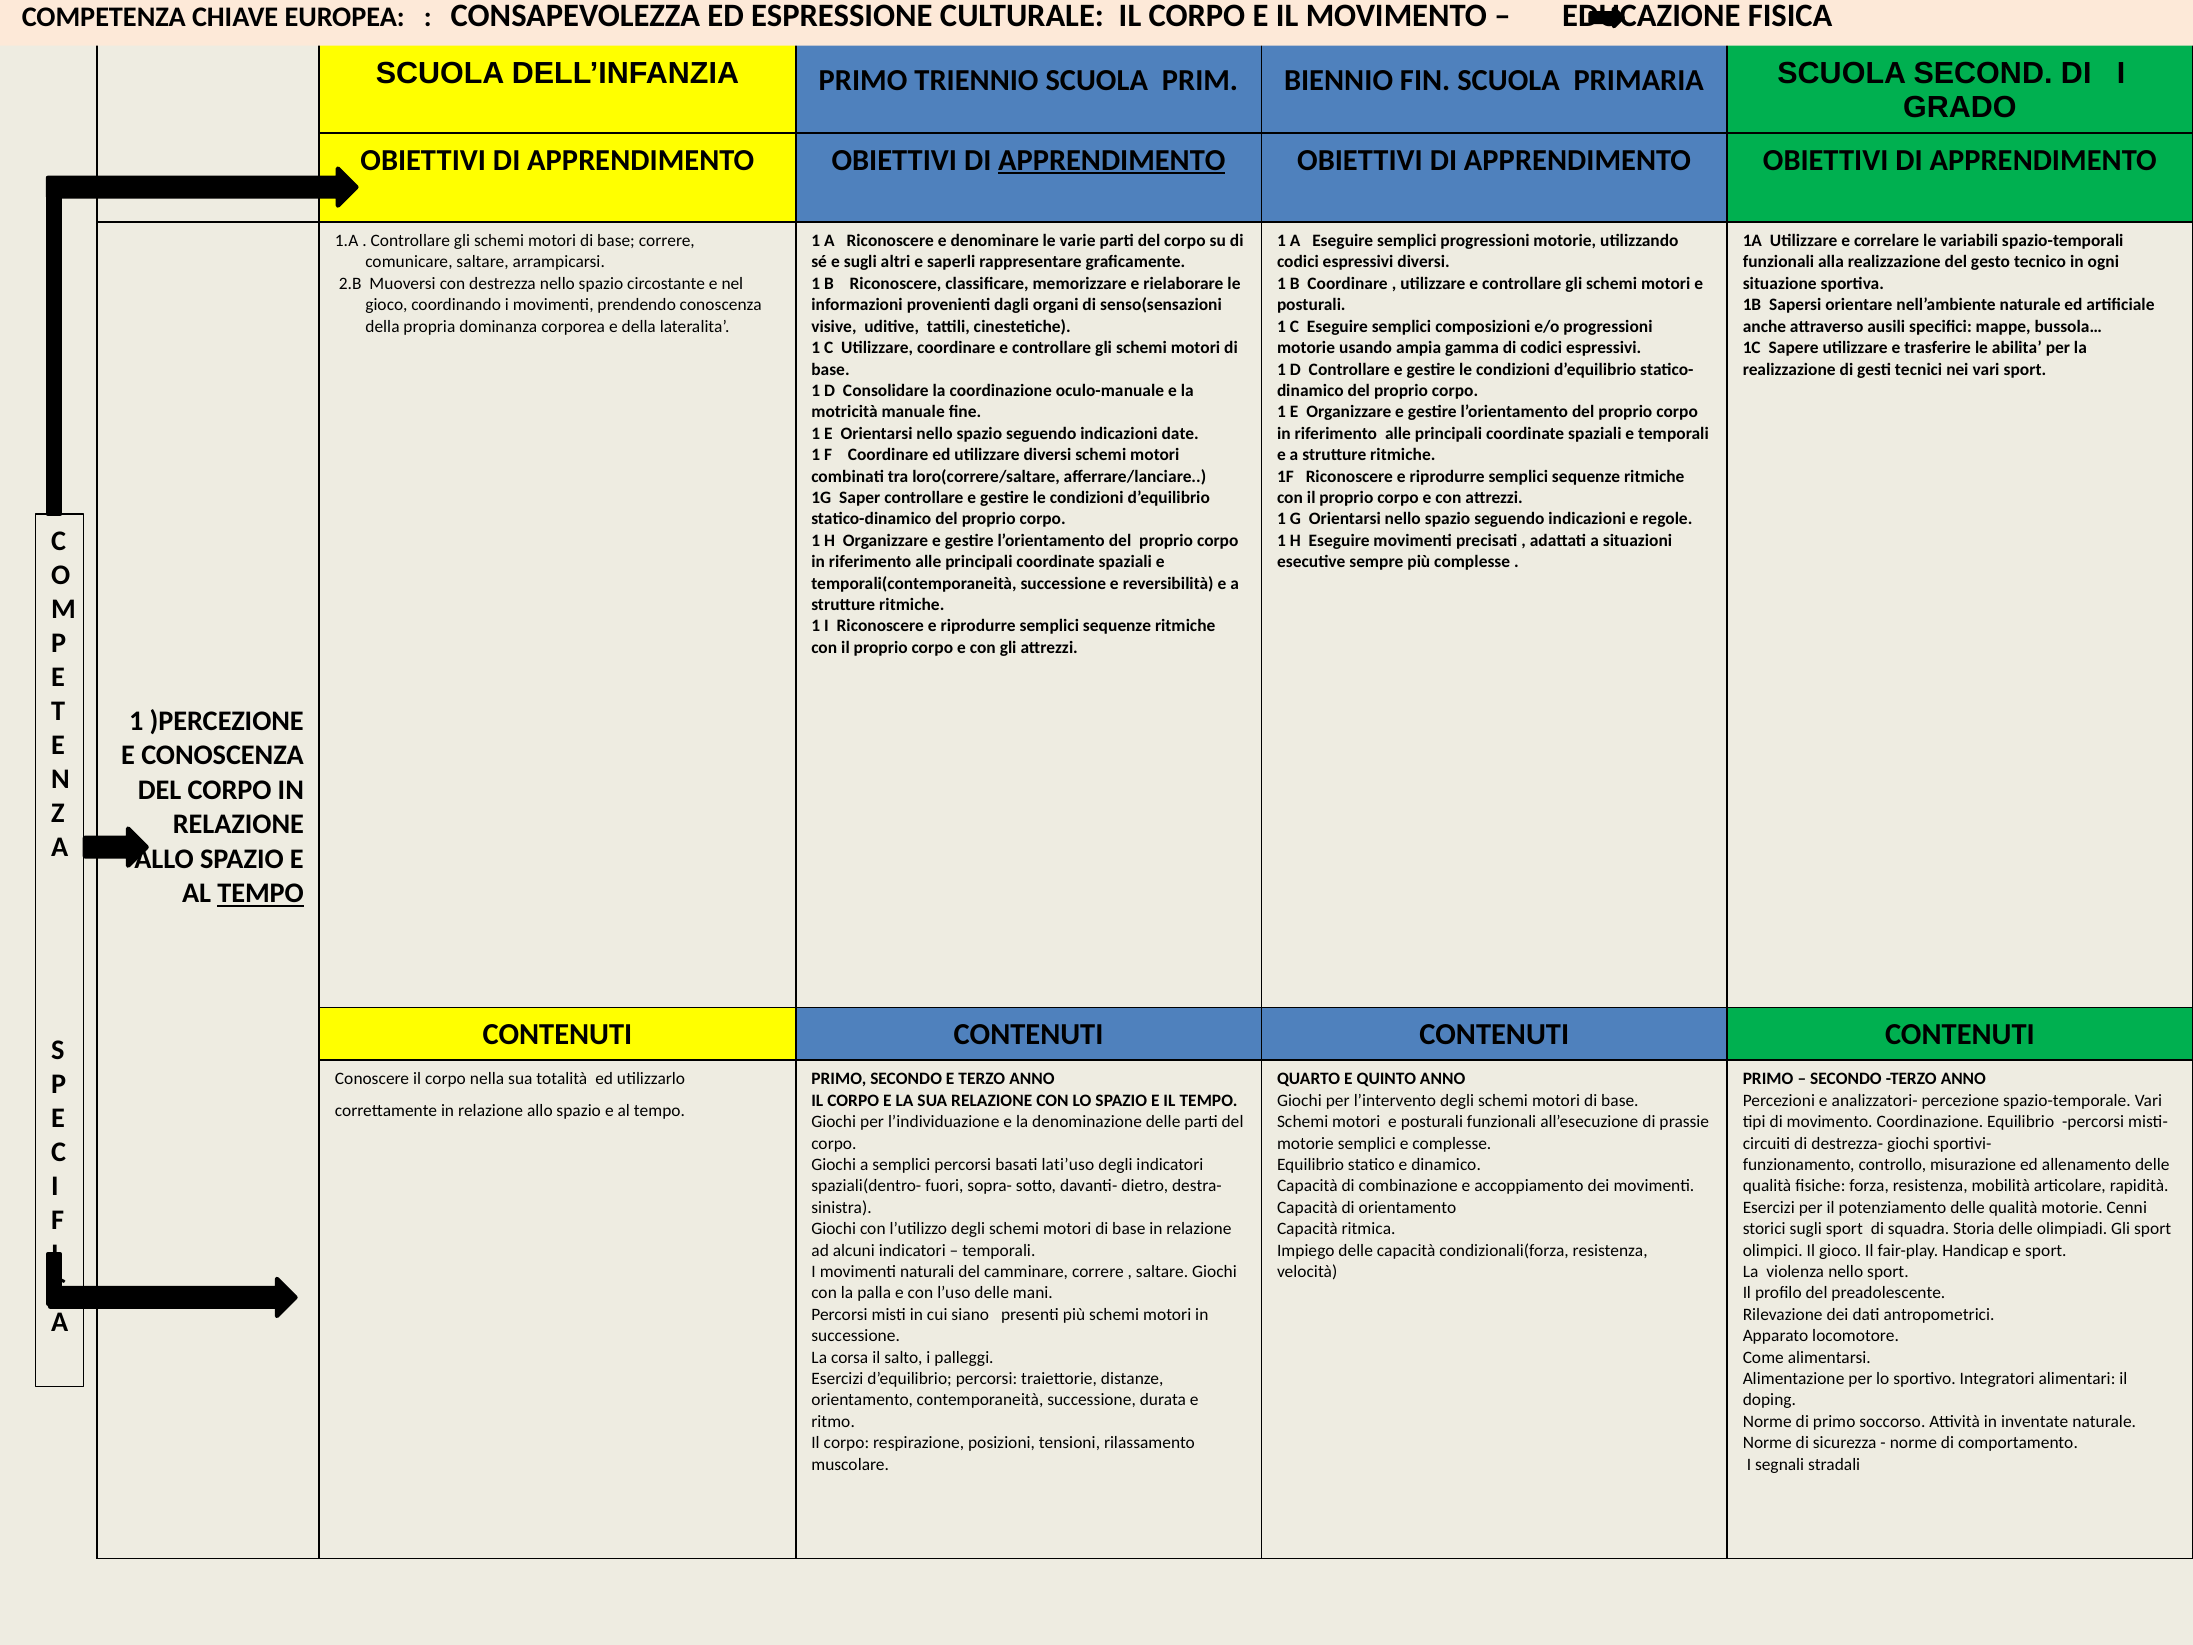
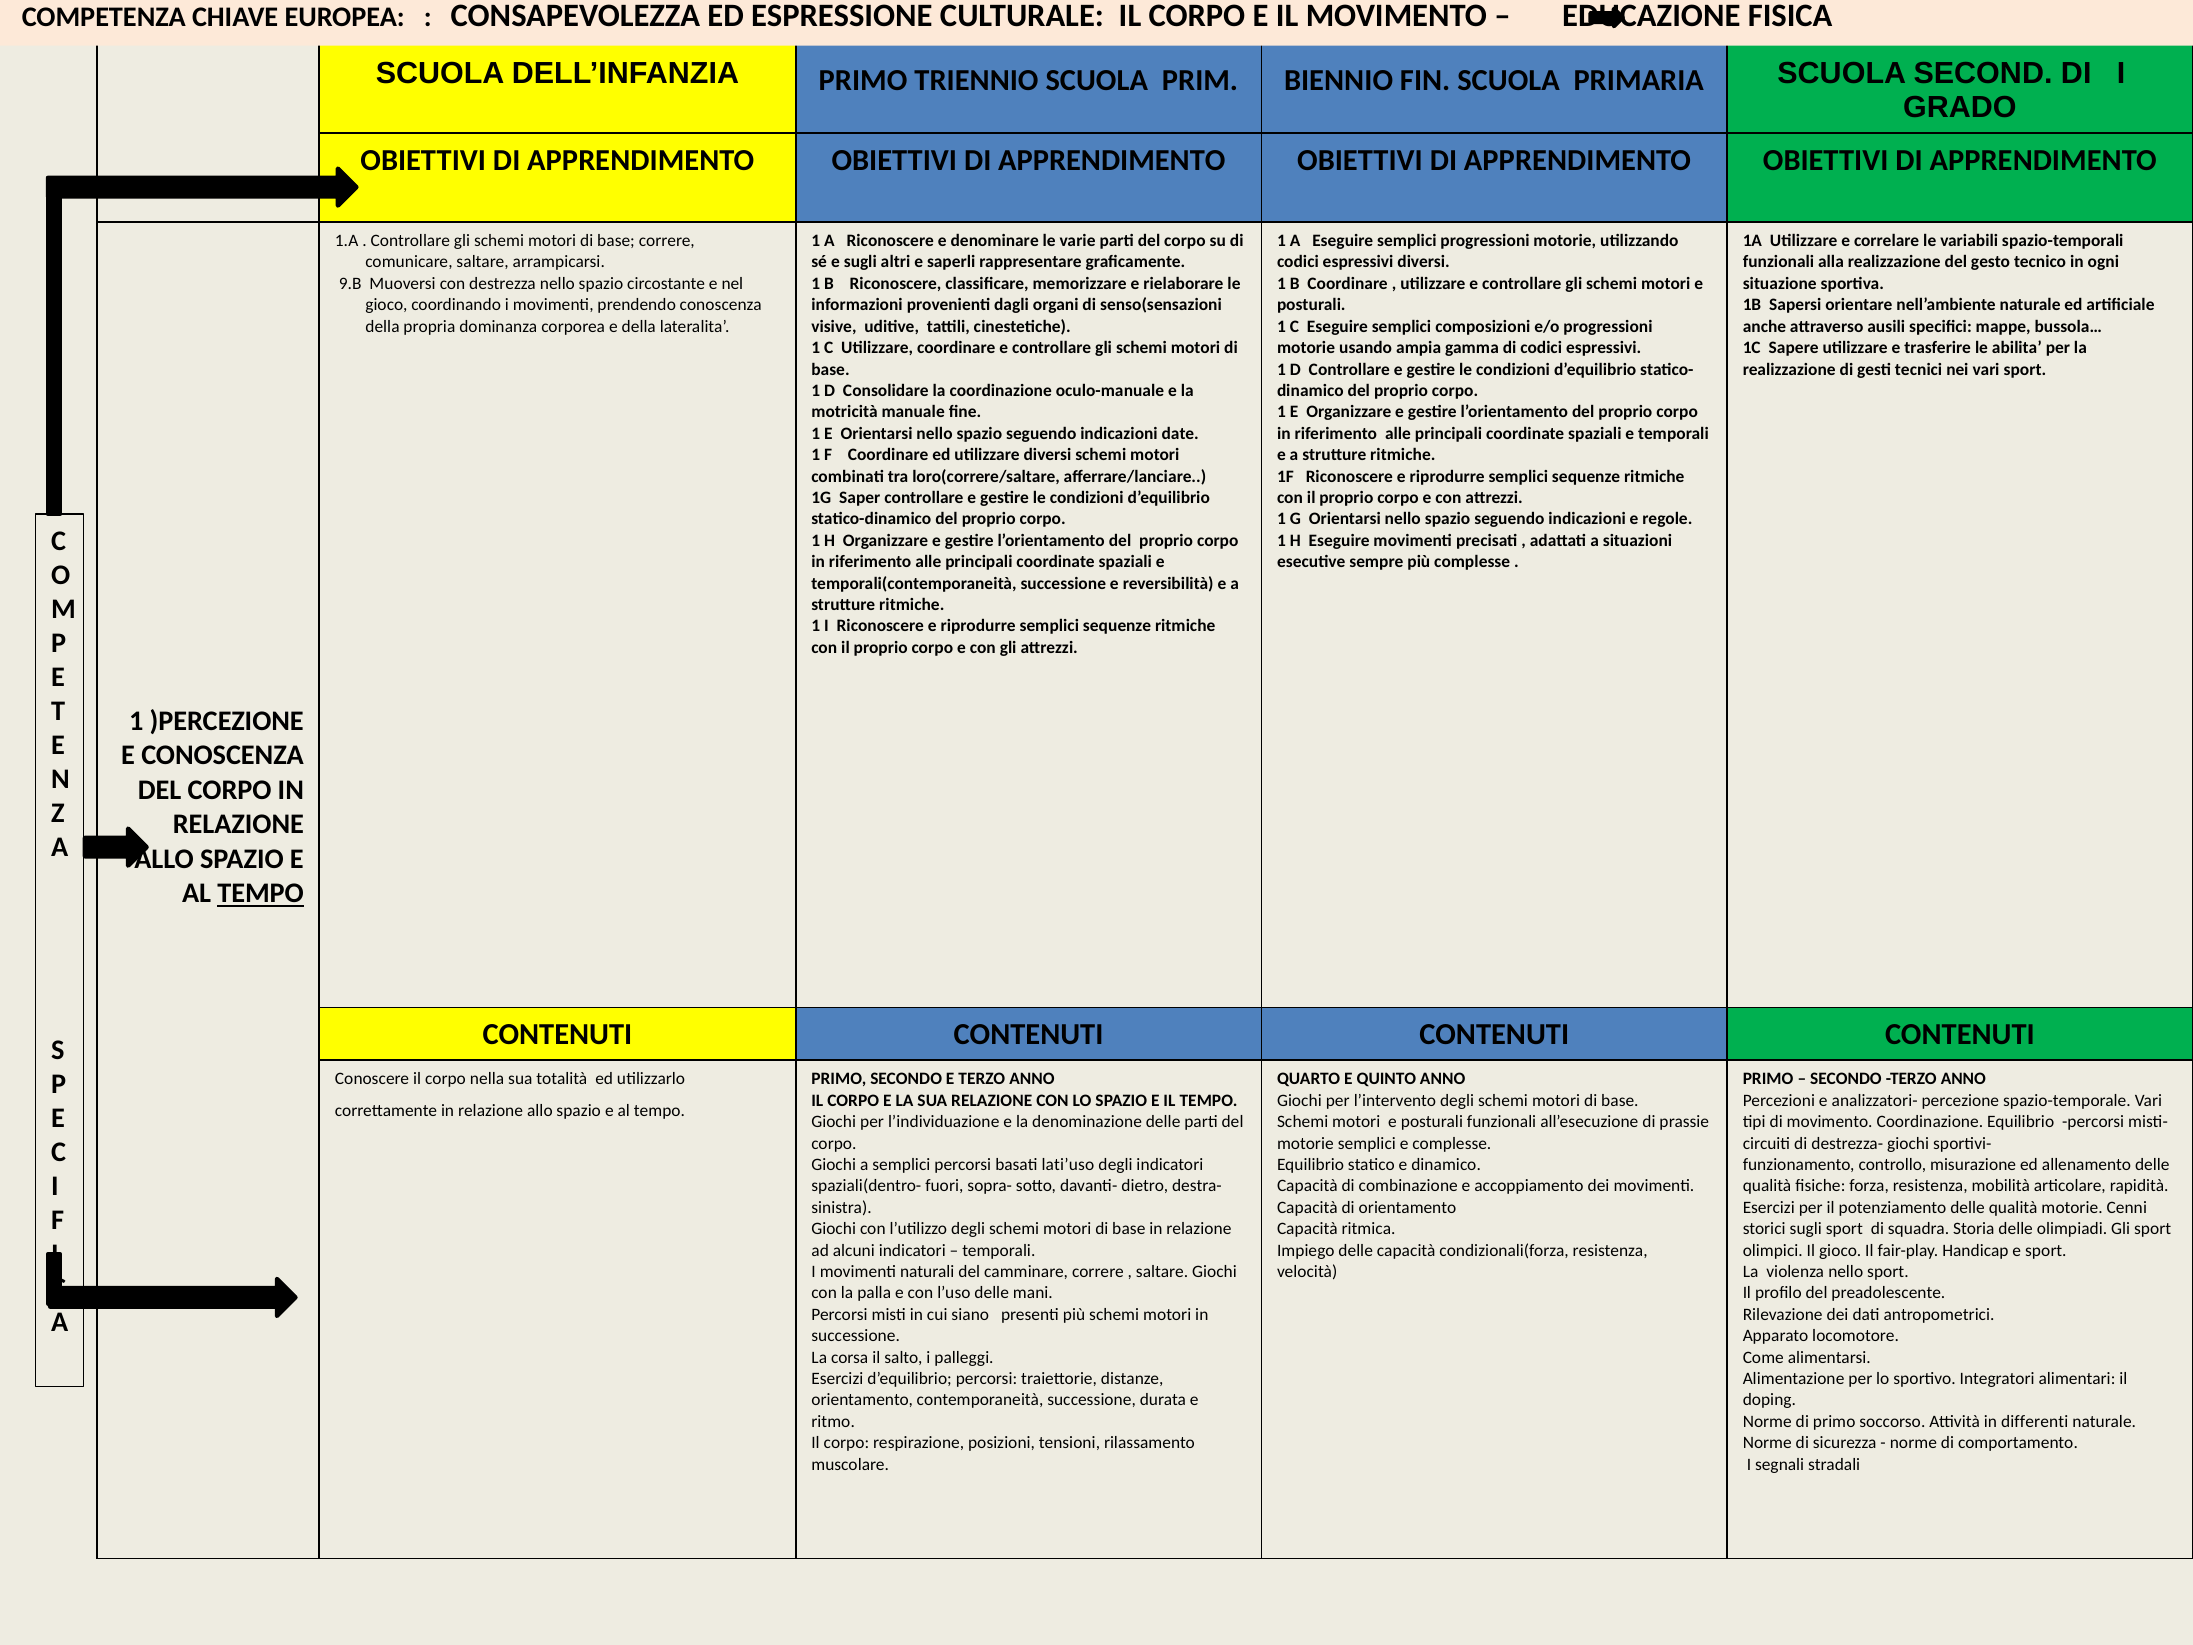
APPRENDIMENTO at (1112, 160) underline: present -> none
2.B: 2.B -> 9.B
inventate: inventate -> differenti
